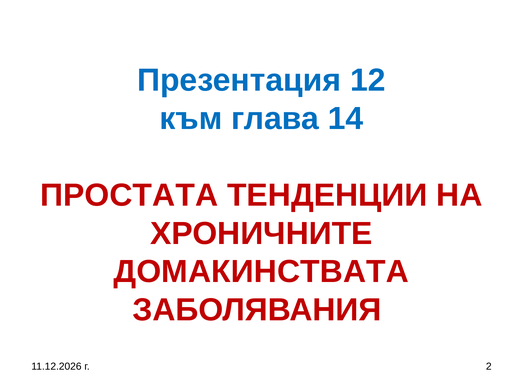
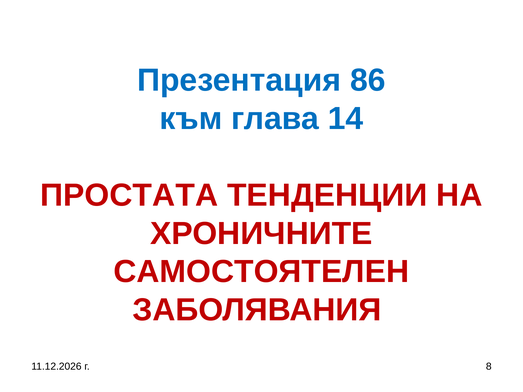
12: 12 -> 86
ДОМАКИНСТВАТА: ДОМАКИНСТВАТА -> САМОСТОЯТЕЛЕН
2: 2 -> 8
